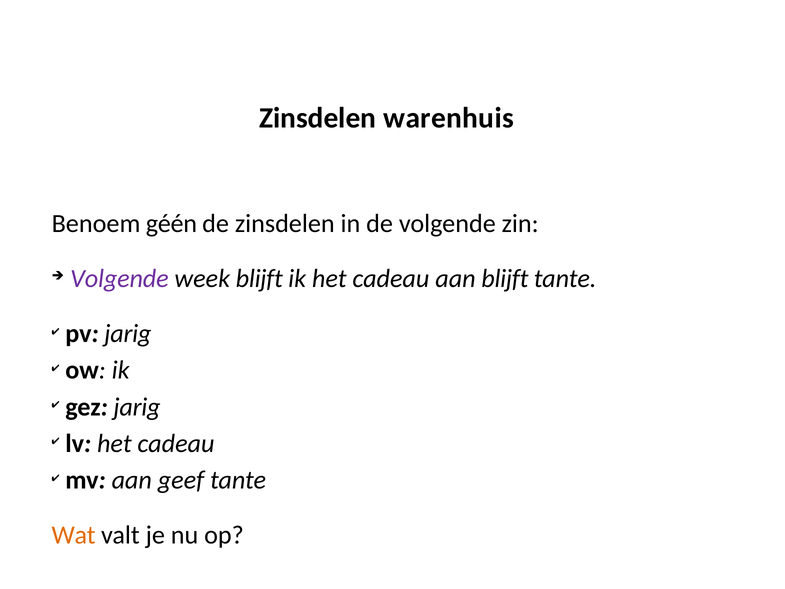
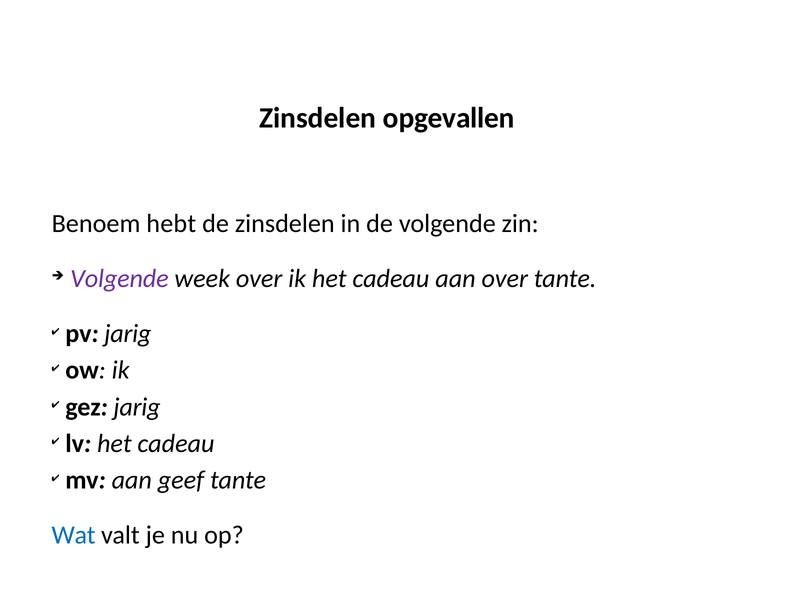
warenhuis: warenhuis -> opgevallen
géén: géén -> hebt
week blijft: blijft -> over
aan blijft: blijft -> over
Wat colour: orange -> blue
